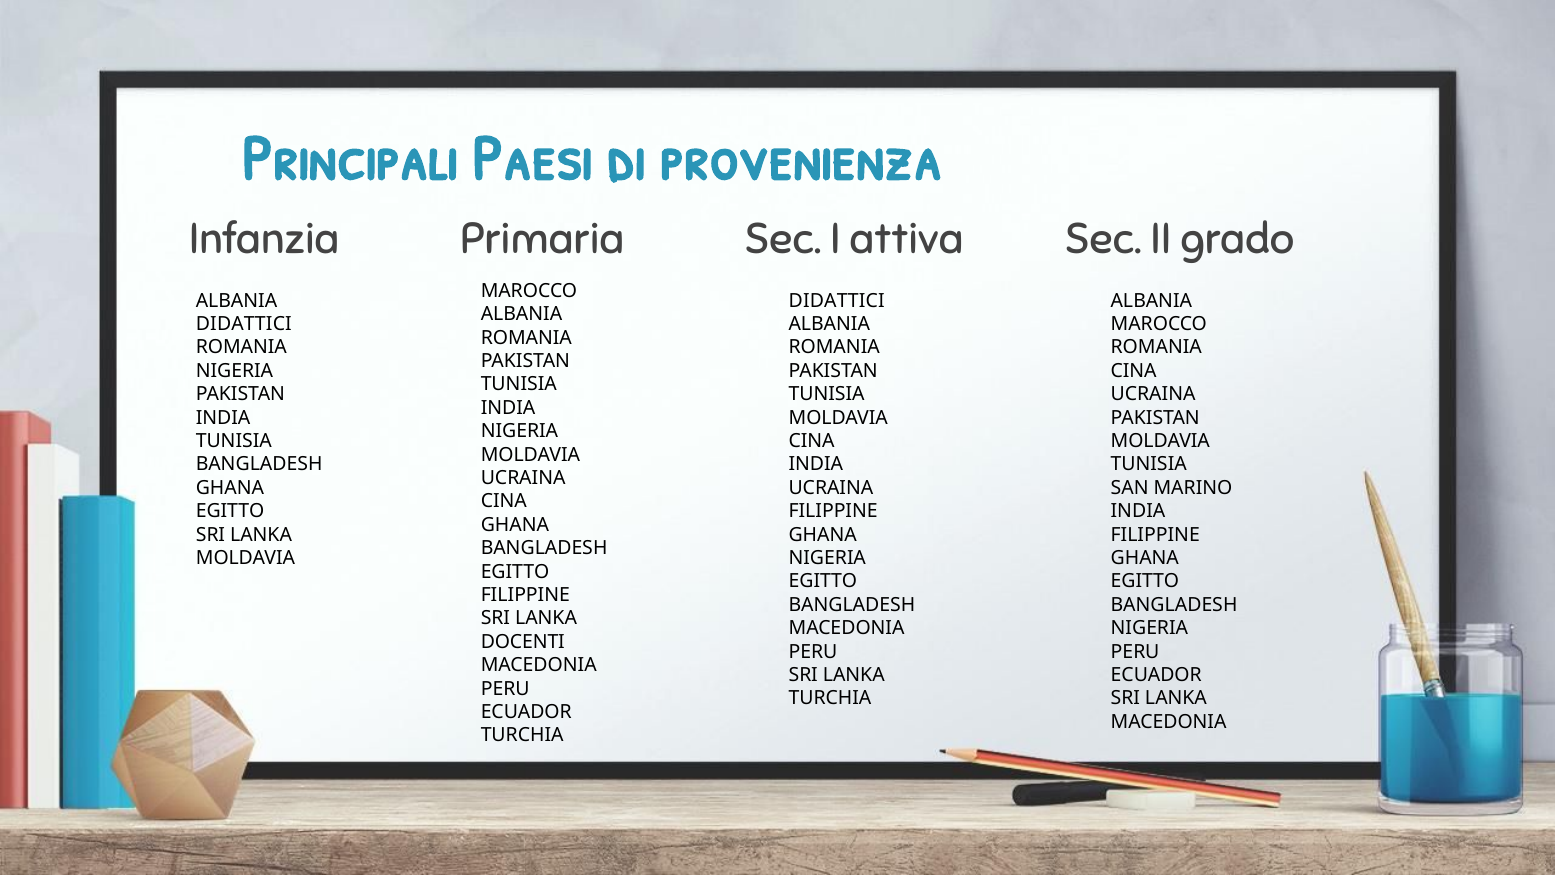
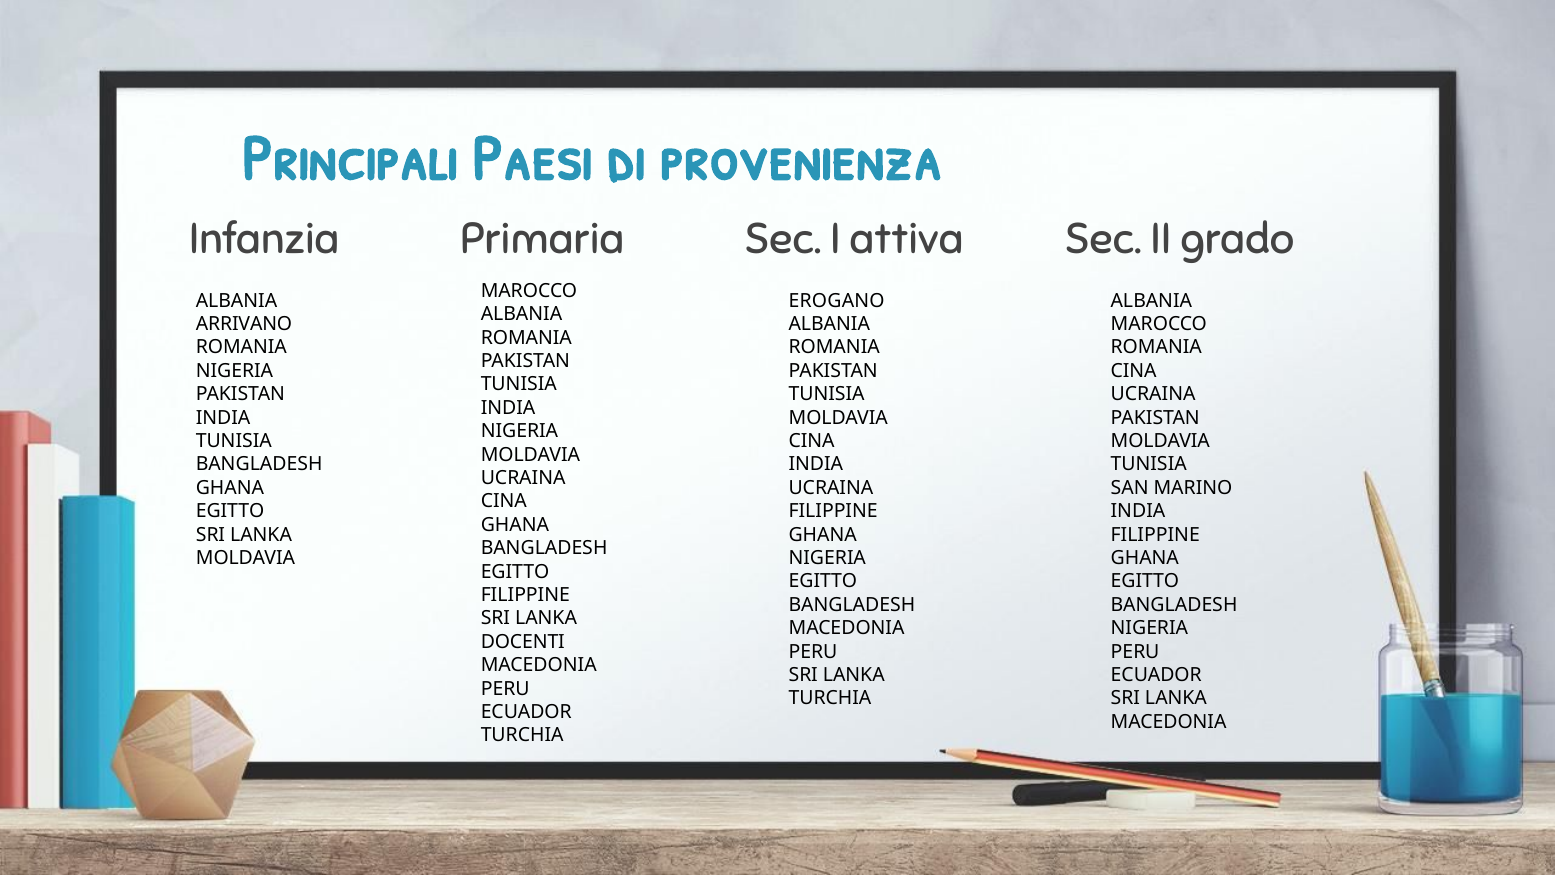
DIDATTICI at (837, 301): DIDATTICI -> EROGANO
DIDATTICI at (244, 324): DIDATTICI -> ARRIVANO
